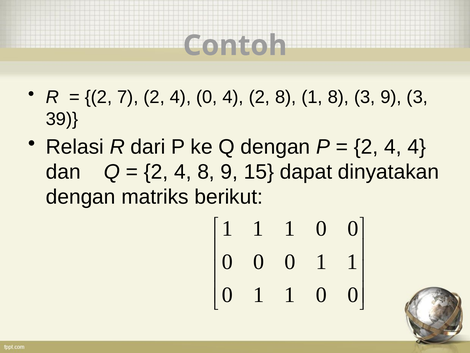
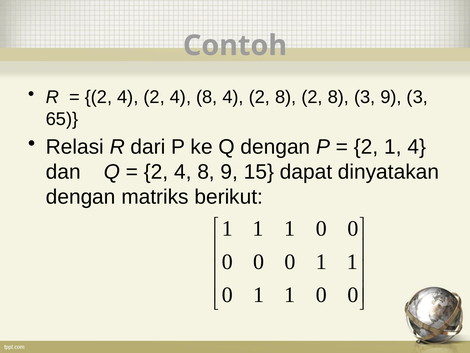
7 at (128, 97): 7 -> 4
0 at (207, 97): 0 -> 8
8 1: 1 -> 2
39: 39 -> 65
4 at (393, 147): 4 -> 1
